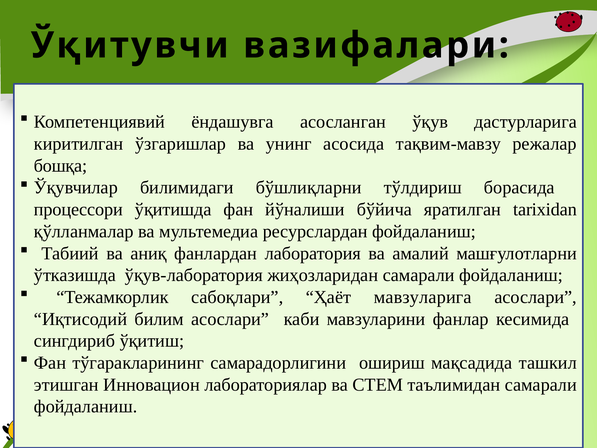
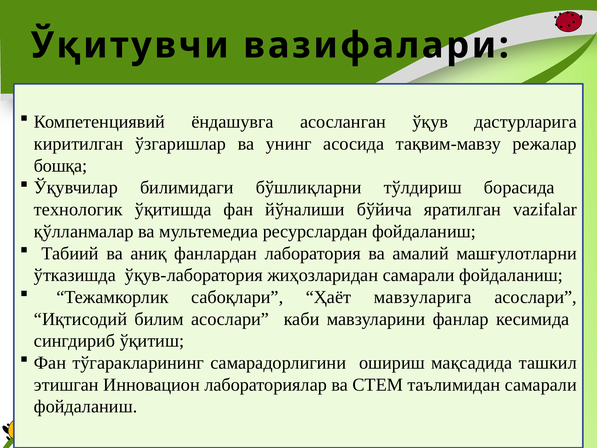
процессори: процессори -> технологик
tarixidan: tarixidan -> vazifalar
